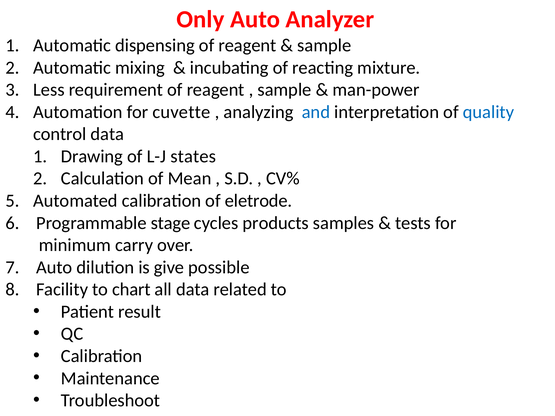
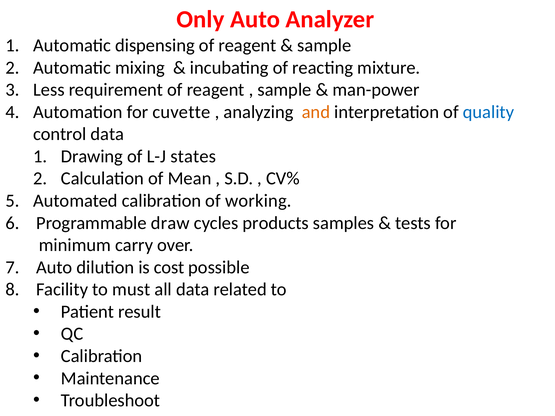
and colour: blue -> orange
eletrode: eletrode -> working
stage: stage -> draw
give: give -> cost
chart: chart -> must
